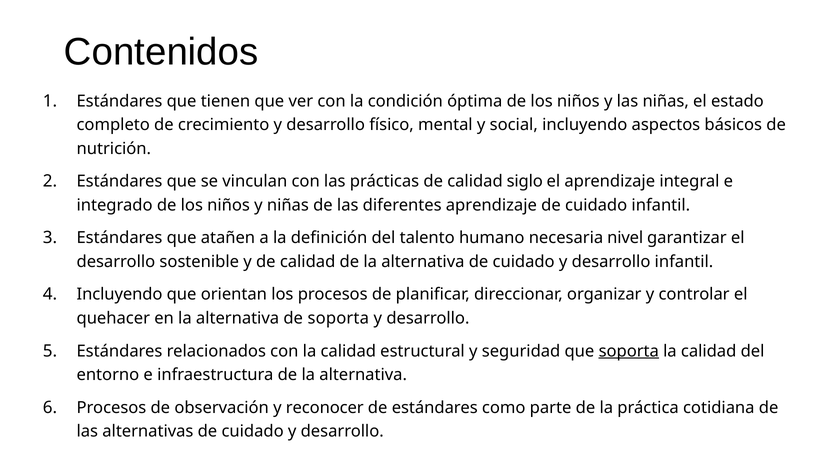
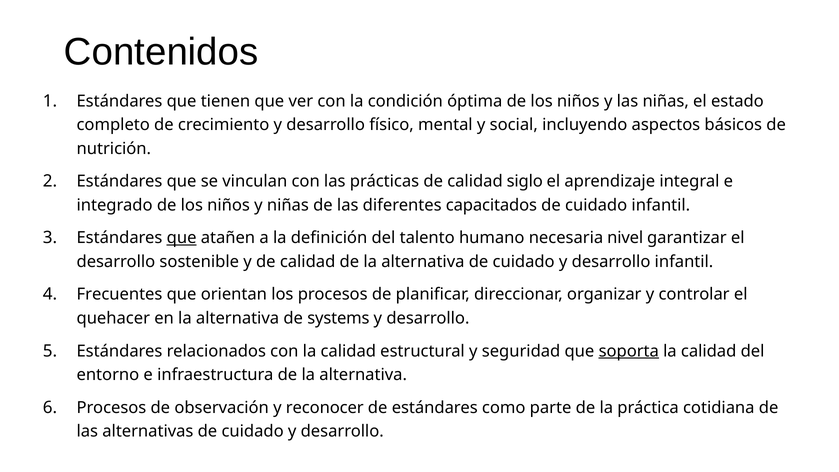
diferentes aprendizaje: aprendizaje -> capacitados
que at (182, 238) underline: none -> present
Incluyendo at (120, 294): Incluyendo -> Frecuentes
de soporta: soporta -> systems
